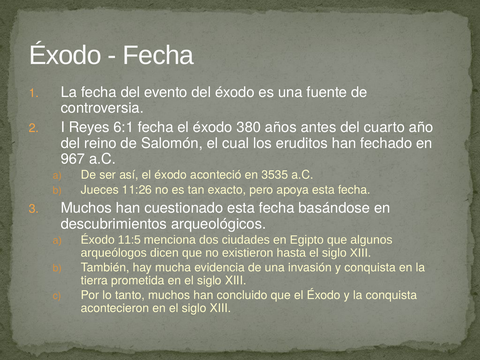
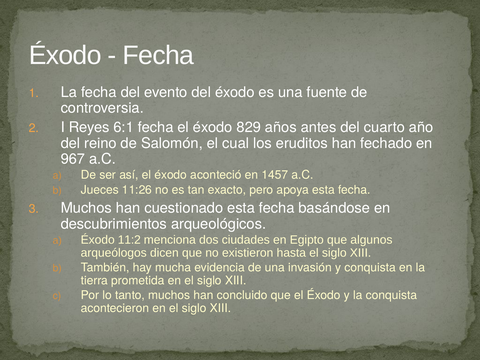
380: 380 -> 829
3535: 3535 -> 1457
11:5: 11:5 -> 11:2
